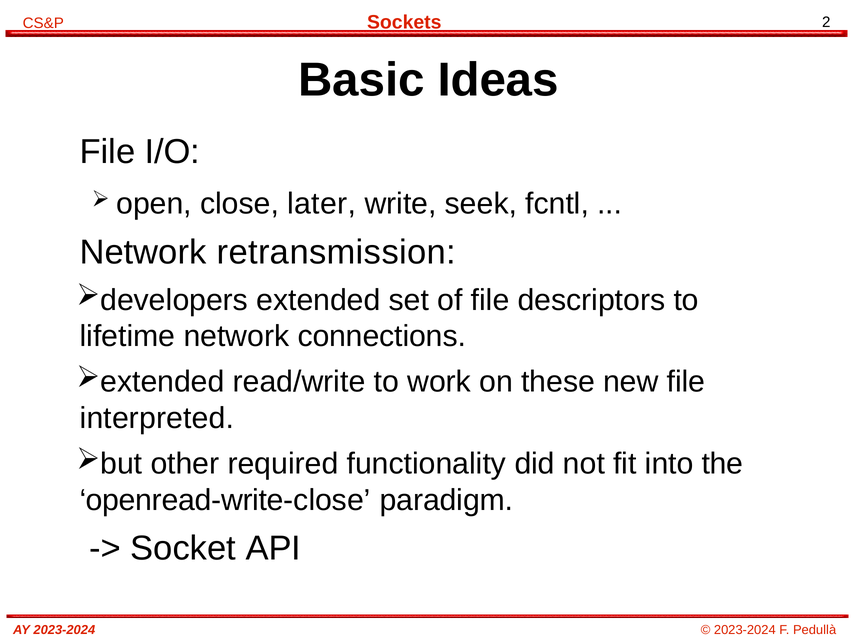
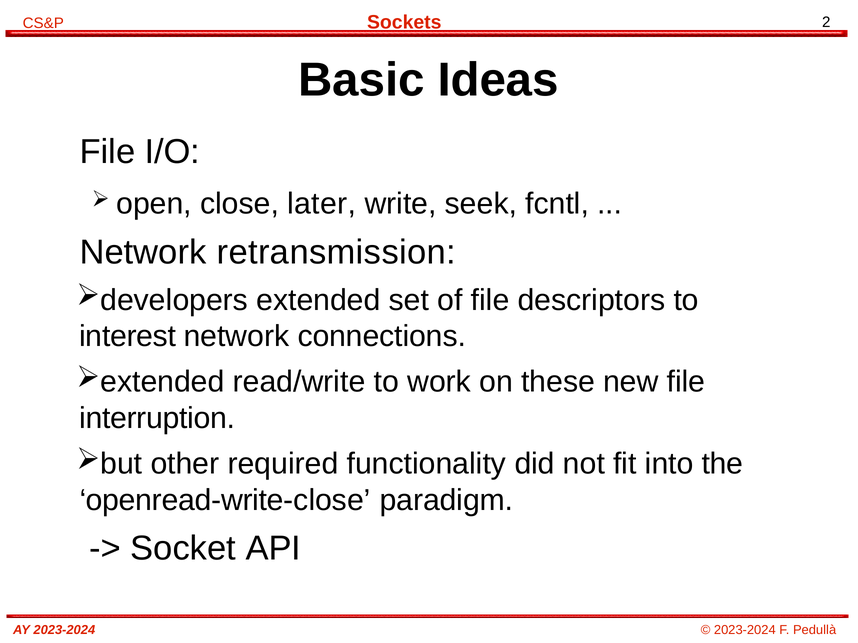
lifetime: lifetime -> interest
interpreted: interpreted -> interruption
